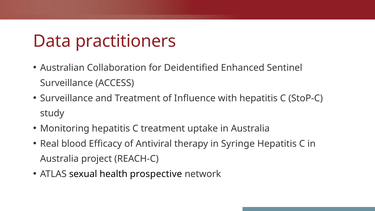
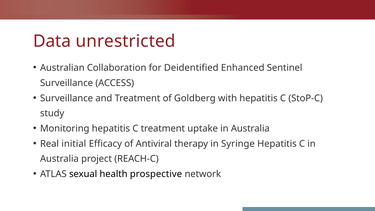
practitioners: practitioners -> unrestricted
Influence: Influence -> Goldberg
blood: blood -> initial
